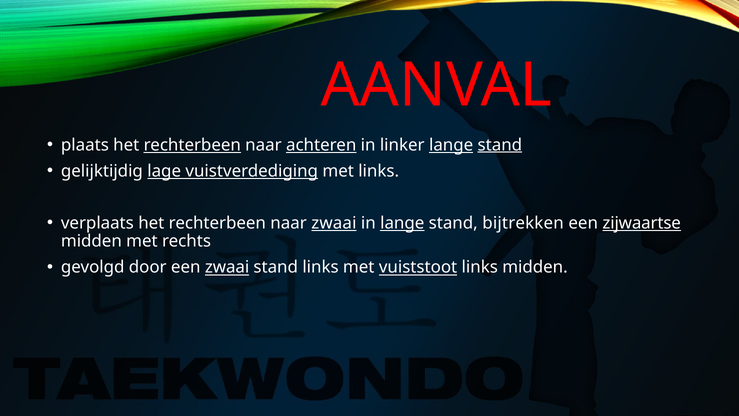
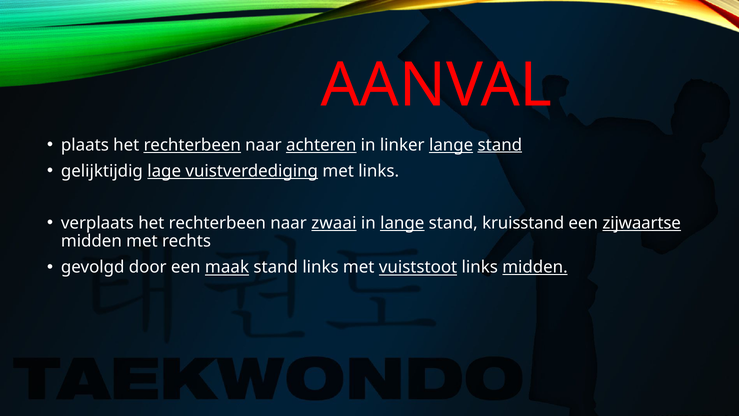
bijtrekken: bijtrekken -> kruisstand
een zwaai: zwaai -> maak
midden at (535, 267) underline: none -> present
